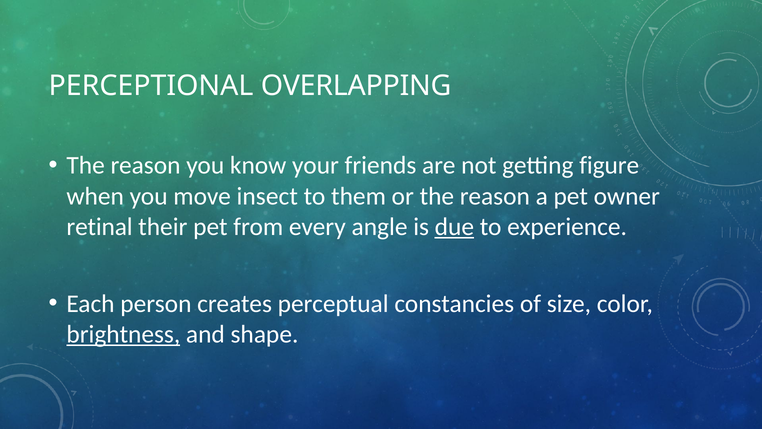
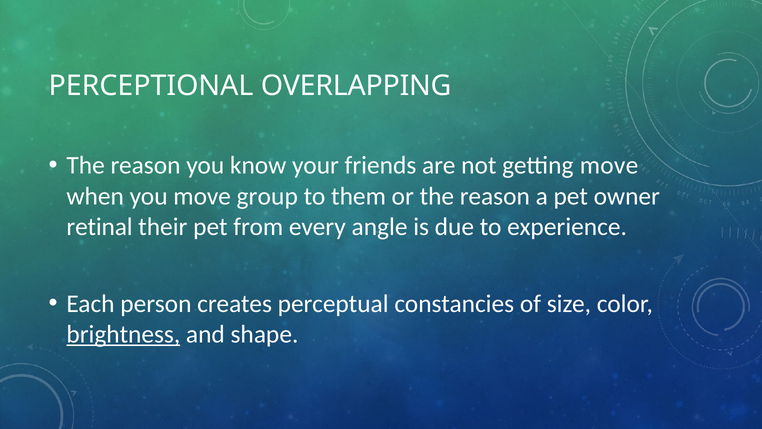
getting figure: figure -> move
insect: insect -> group
due underline: present -> none
